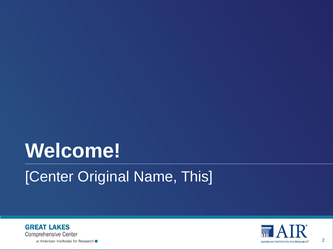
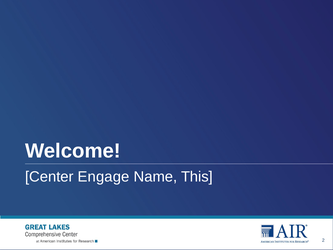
Original: Original -> Engage
